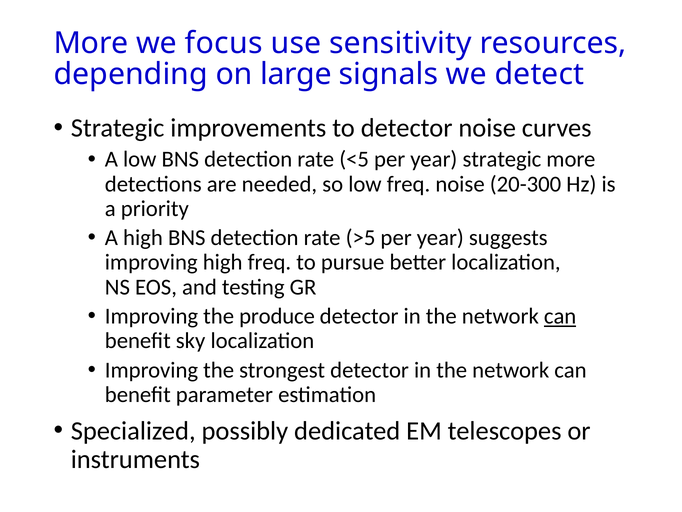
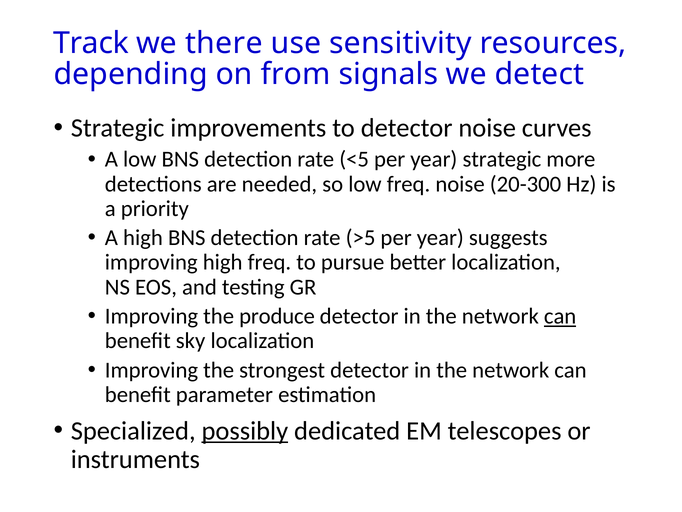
More at (91, 43): More -> Track
focus: focus -> there
large: large -> from
possibly underline: none -> present
